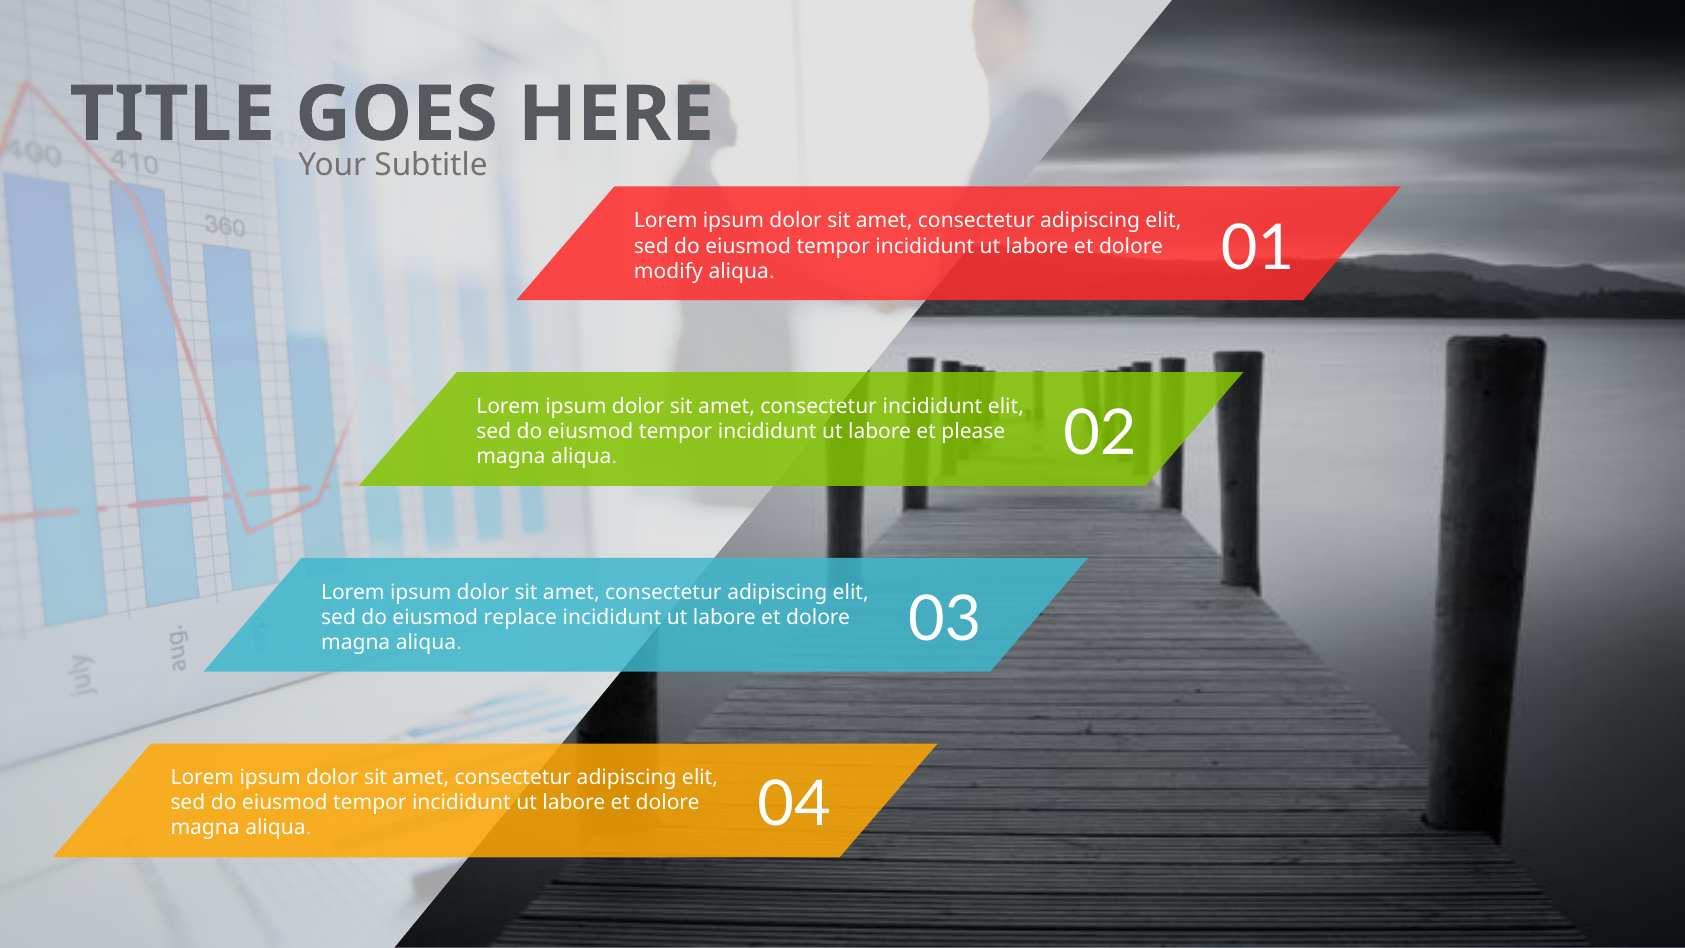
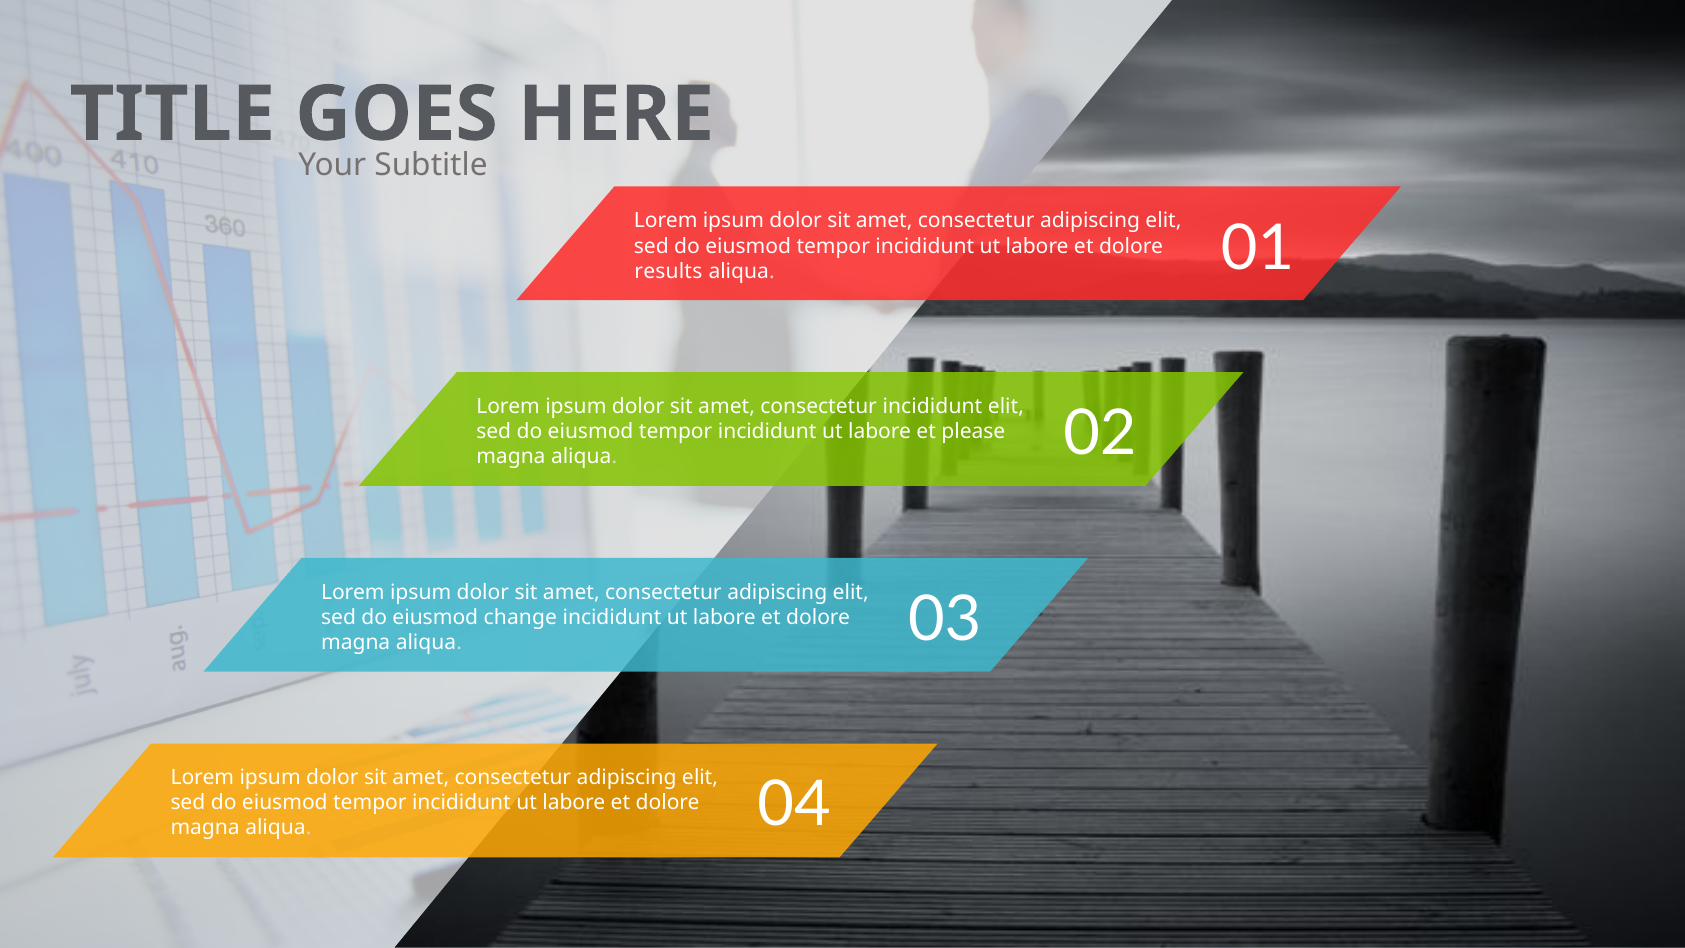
modify: modify -> results
replace: replace -> change
